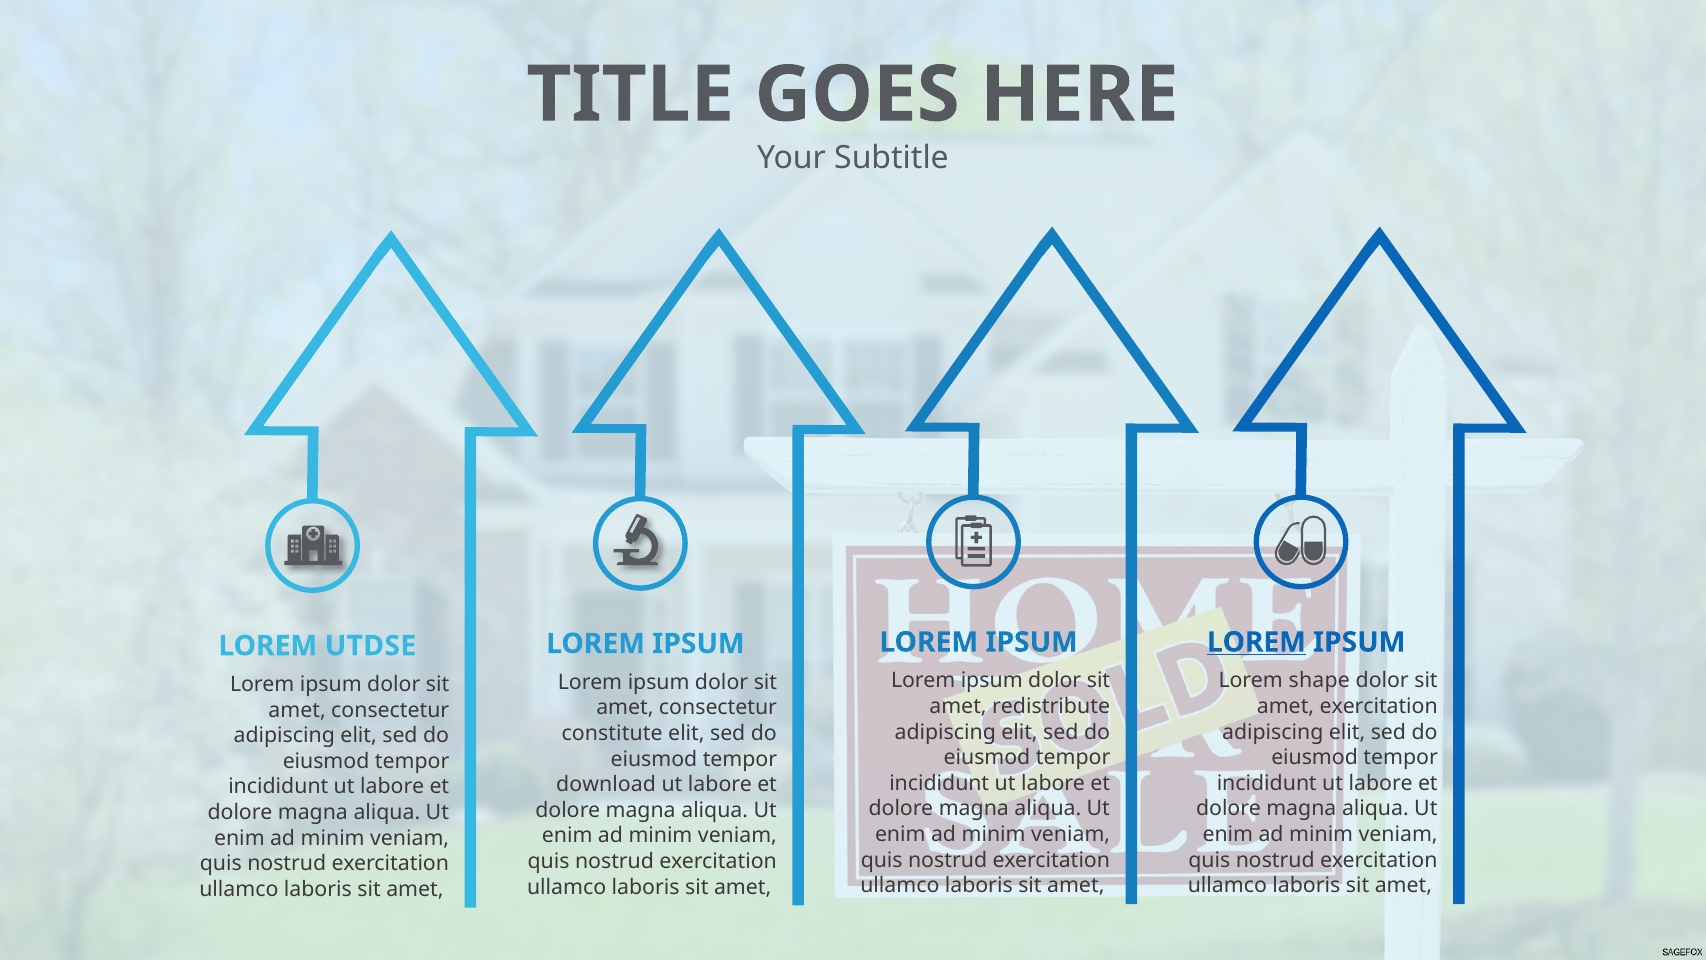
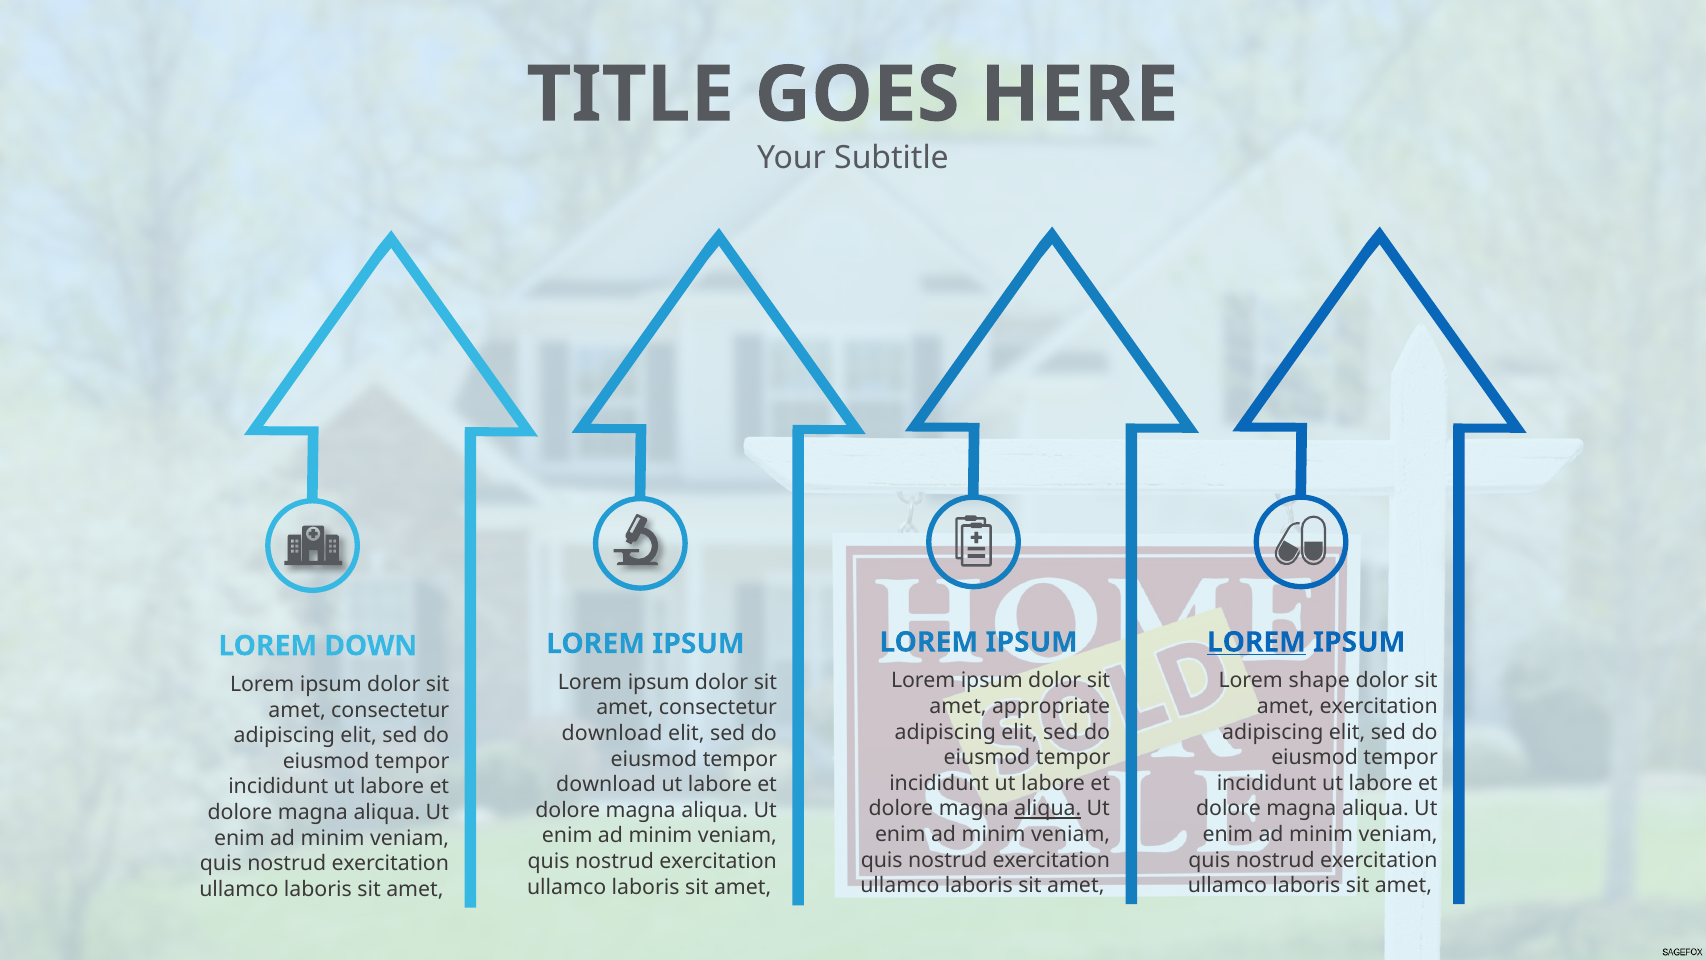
UTDSE: UTDSE -> DOWN
redistribute: redistribute -> appropriate
constitute at (612, 733): constitute -> download
aliqua at (1048, 809) underline: none -> present
